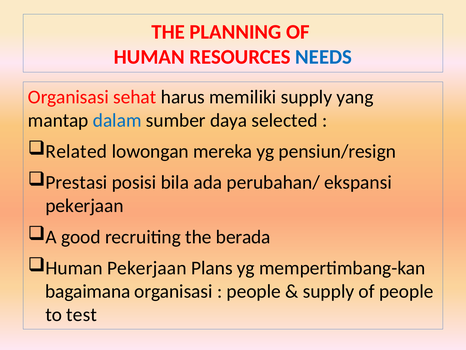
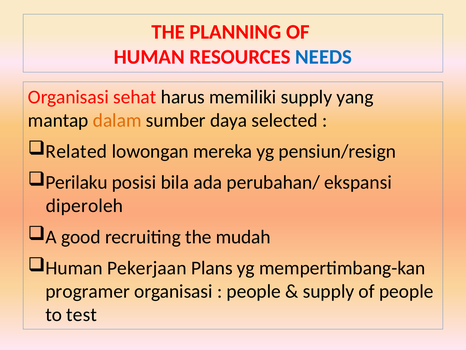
dalam colour: blue -> orange
Prestasi: Prestasi -> Perilaku
pekerjaan at (85, 206): pekerjaan -> diperoleh
berada: berada -> mudah
bagaimana: bagaimana -> programer
